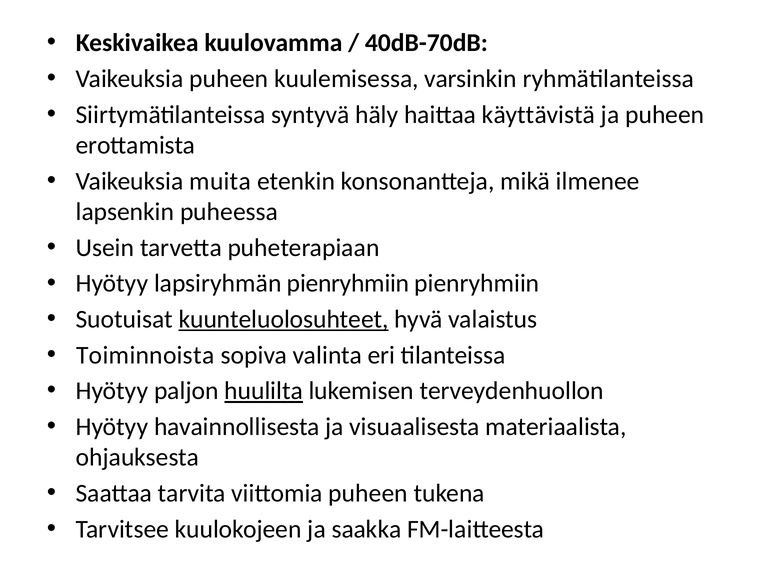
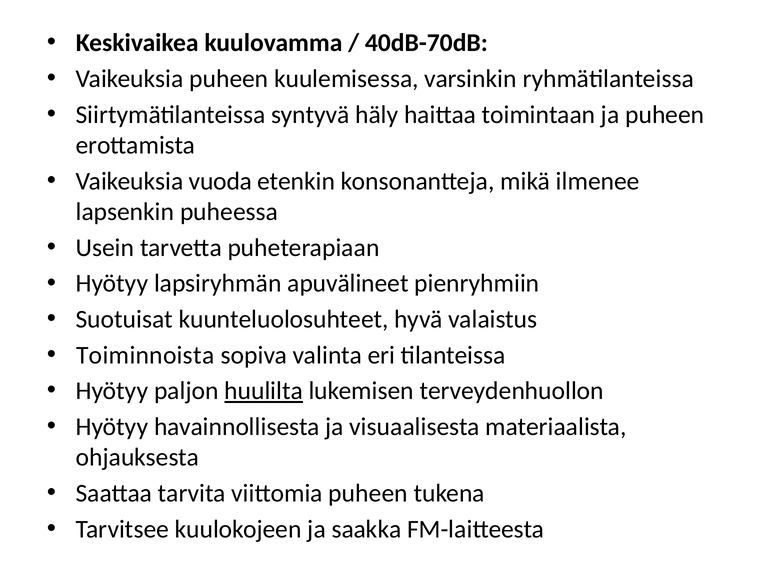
käyttävistä: käyttävistä -> toimintaan
muita: muita -> vuoda
lapsiryhmän pienryhmiin: pienryhmiin -> apuvälineet
kuunteluolosuhteet underline: present -> none
